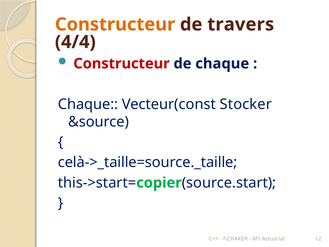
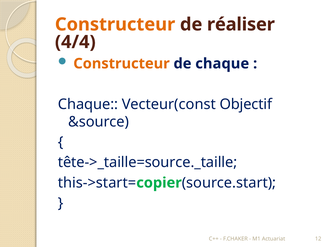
travers: travers -> réaliser
Constructeur at (122, 64) colour: red -> orange
Stocker: Stocker -> Objectif
celà->_taille=source._taille: celà->_taille=source._taille -> tête->_taille=source._taille
